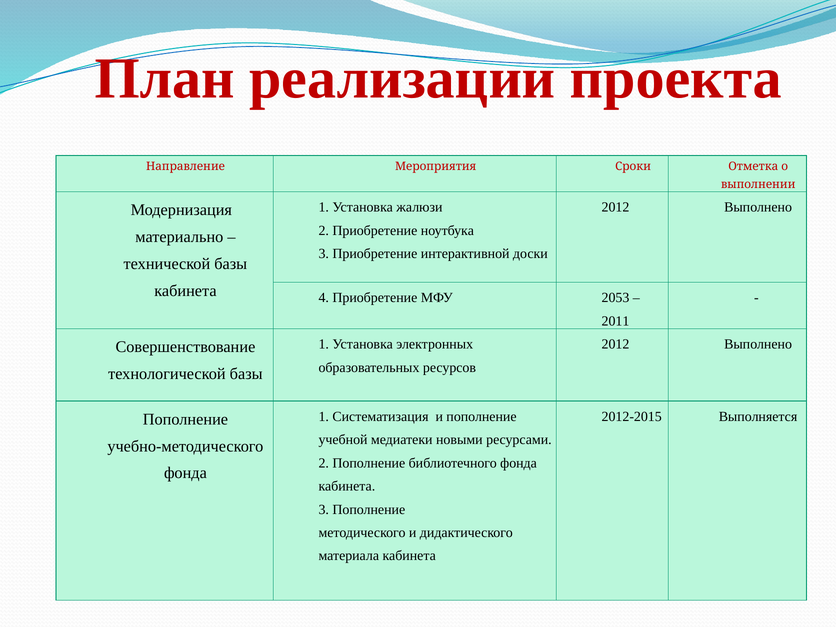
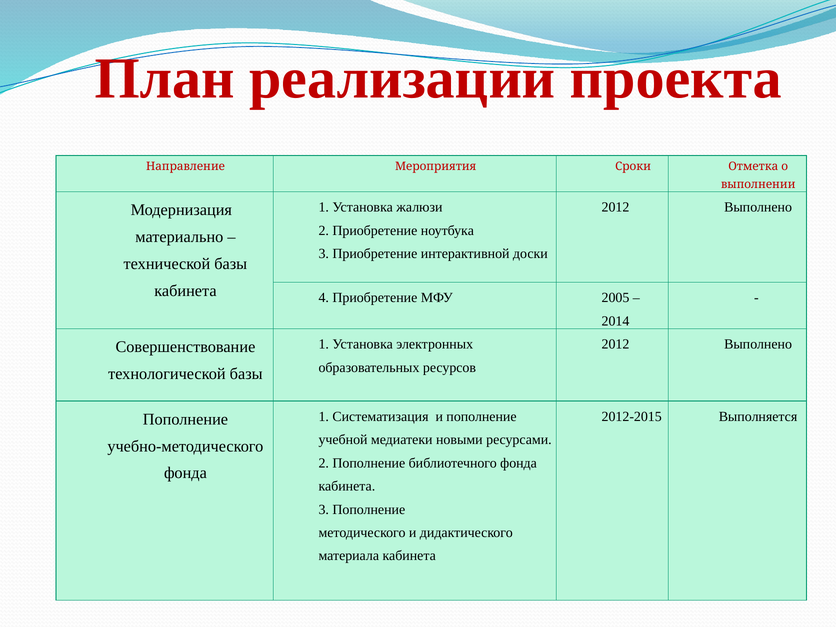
2053: 2053 -> 2005
2011: 2011 -> 2014
